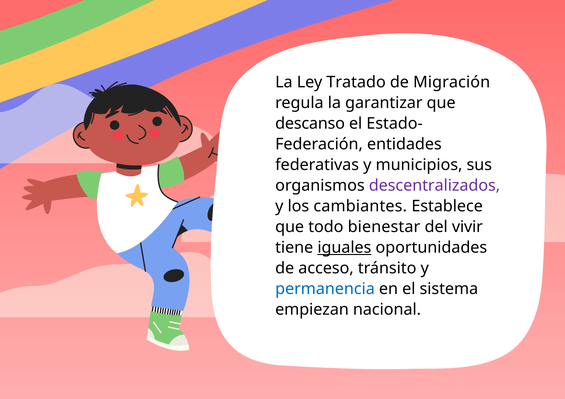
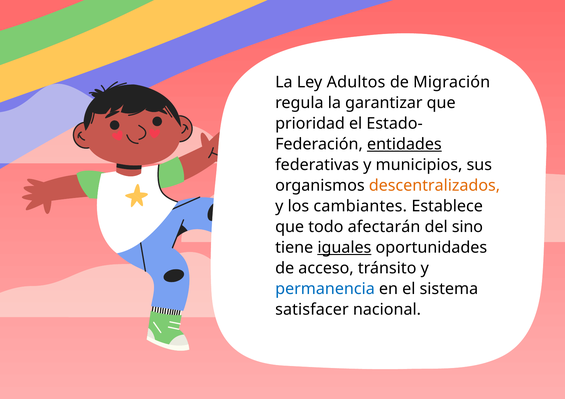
Tratado: Tratado -> Adultos
descanso: descanso -> prioridad
entidades underline: none -> present
descentralizados colour: purple -> orange
bienestar: bienestar -> afectarán
vivir: vivir -> sino
empiezan: empiezan -> satisfacer
